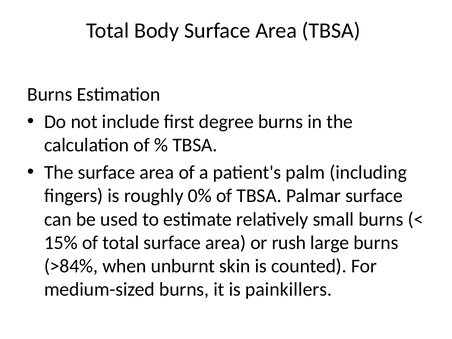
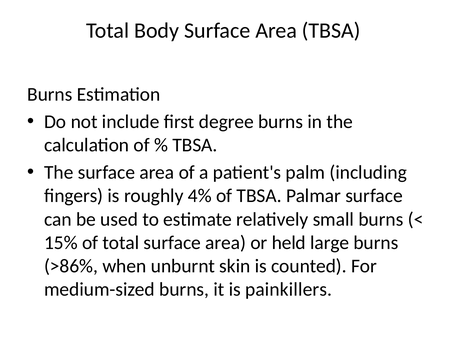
0%: 0% -> 4%
rush: rush -> held
>84%: >84% -> >86%
